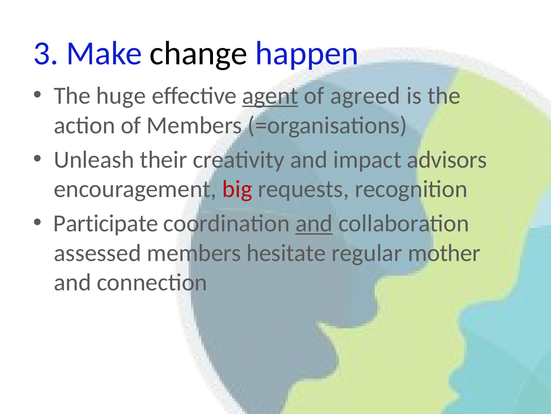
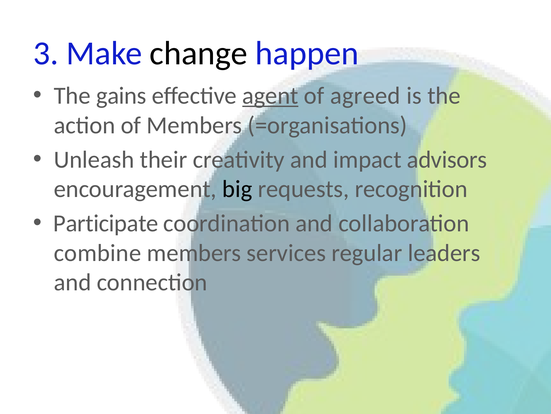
huge: huge -> gains
big colour: red -> black
and at (314, 223) underline: present -> none
assessed: assessed -> combine
hesitate: hesitate -> services
mother: mother -> leaders
